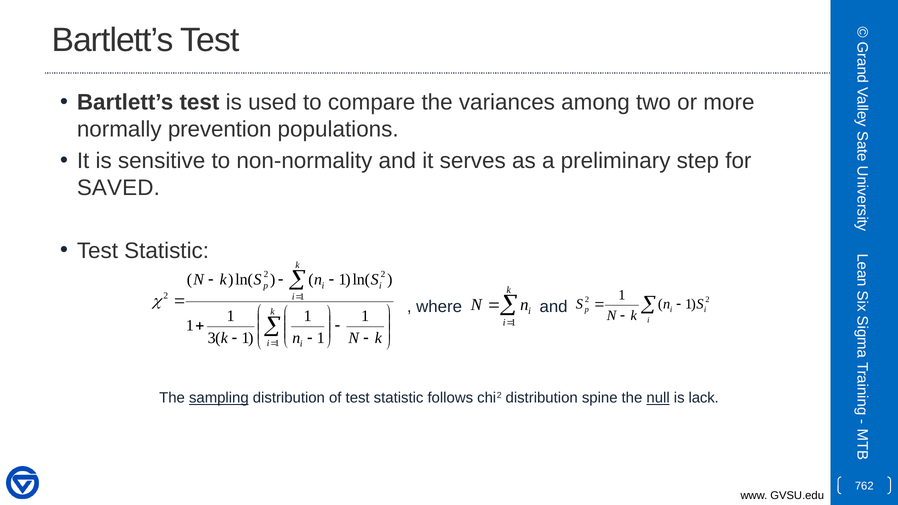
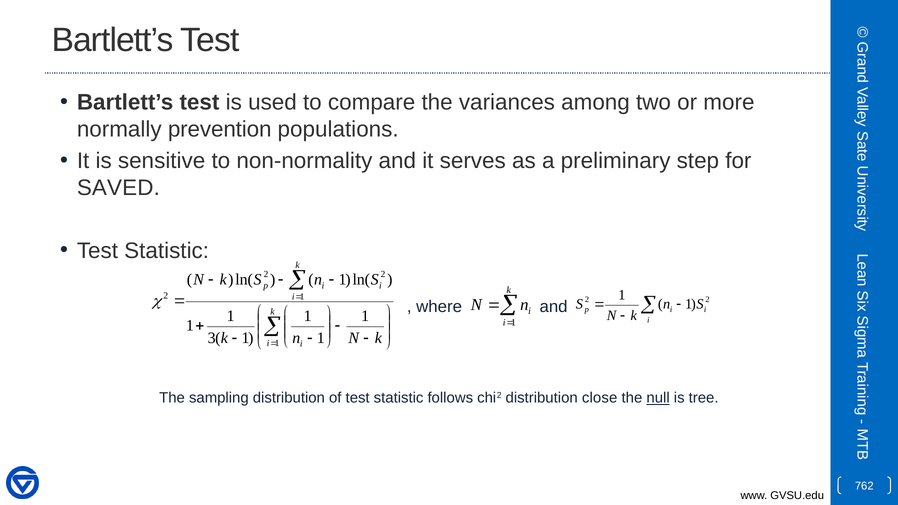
sampling underline: present -> none
spine: spine -> close
lack: lack -> tree
